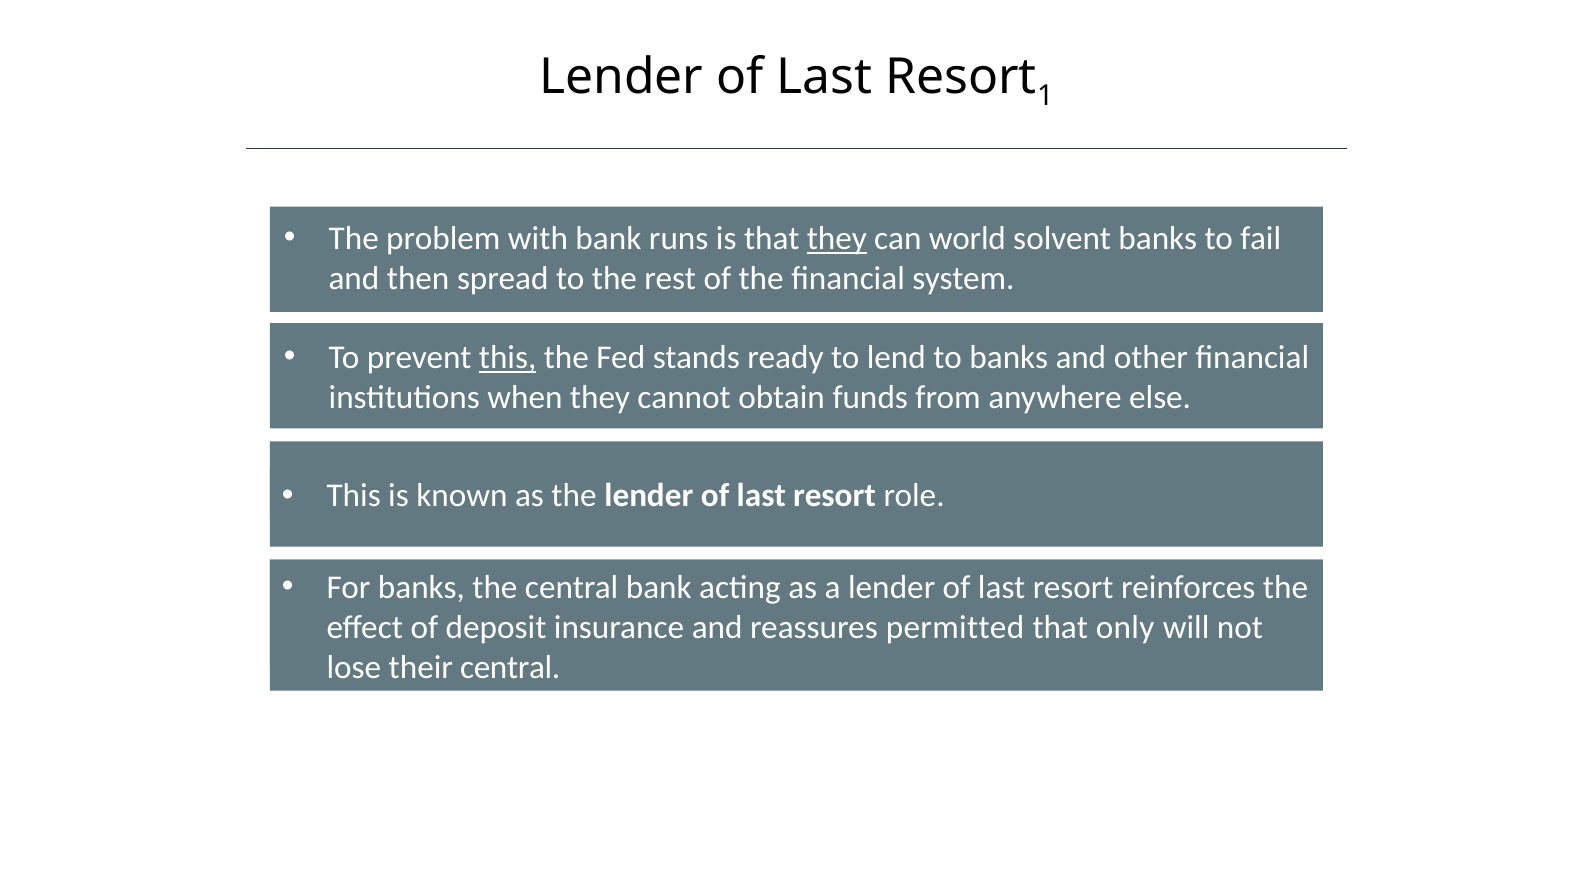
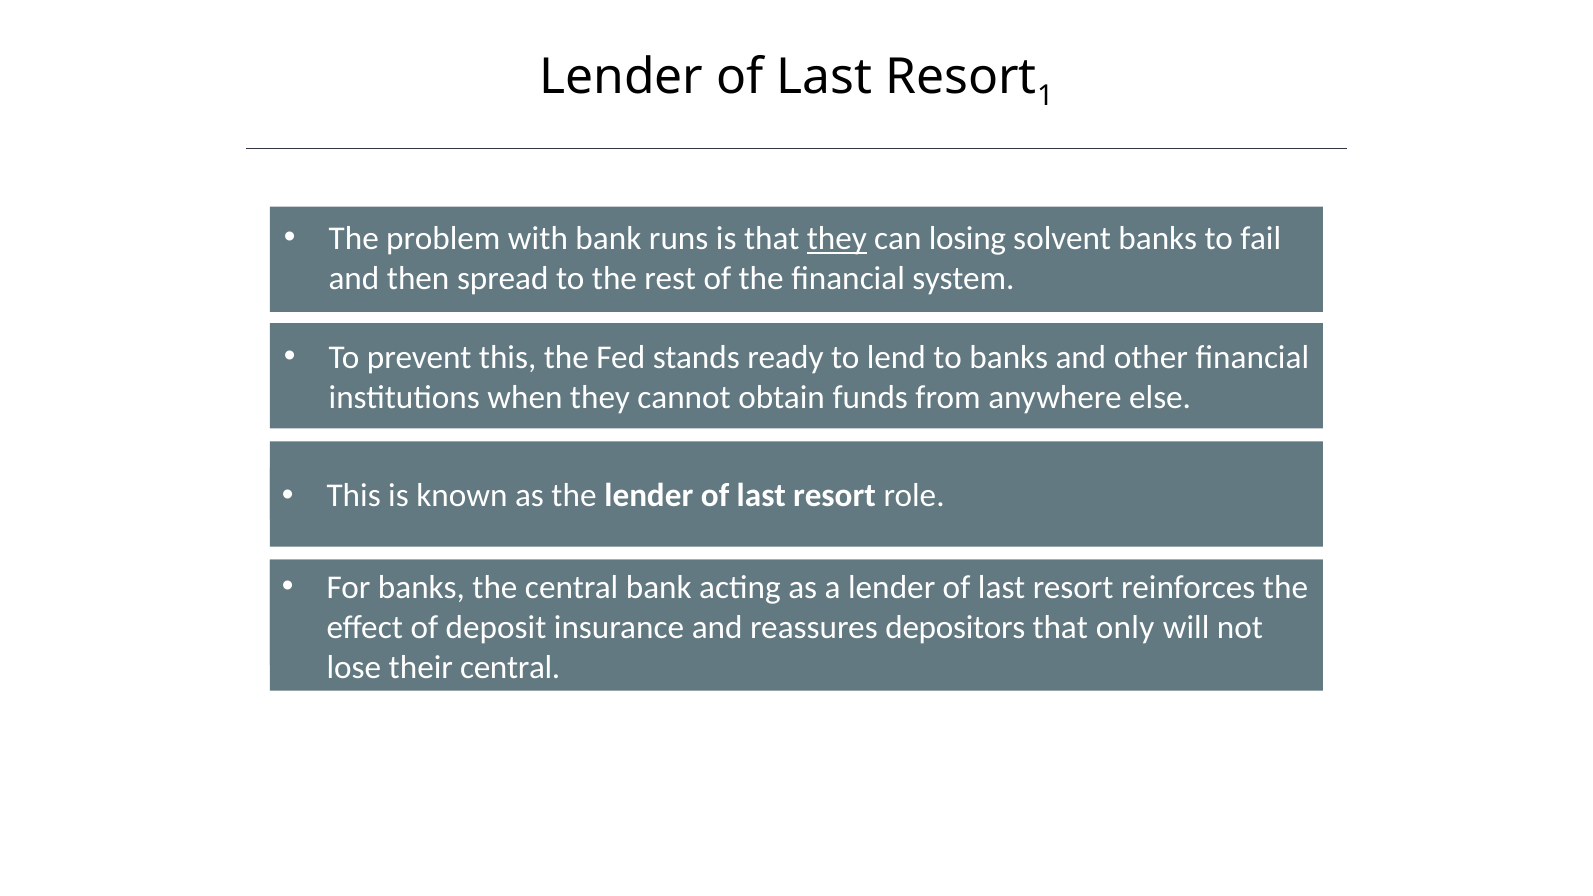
world: world -> losing
this at (508, 358) underline: present -> none
permitted: permitted -> depositors
